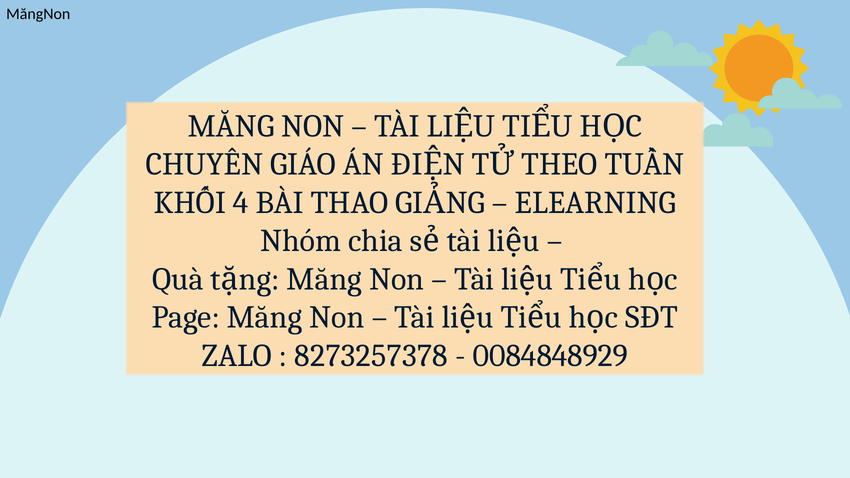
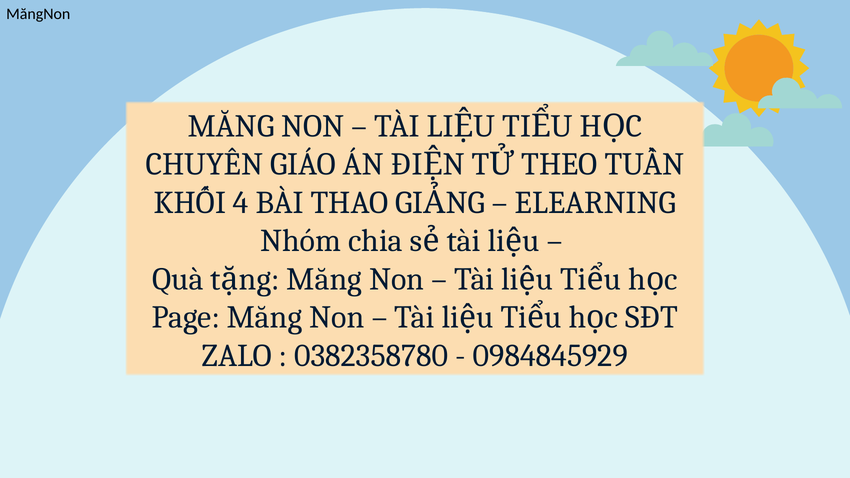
8273257378: 8273257378 -> 0382358780
0084848929: 0084848929 -> 0984845929
